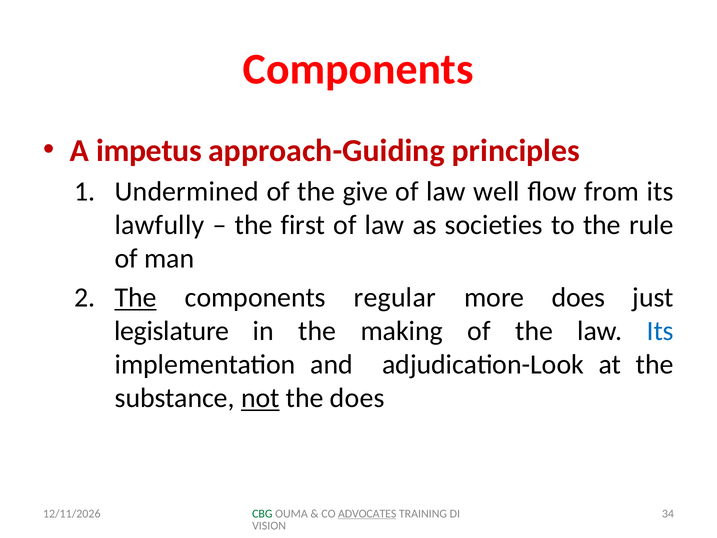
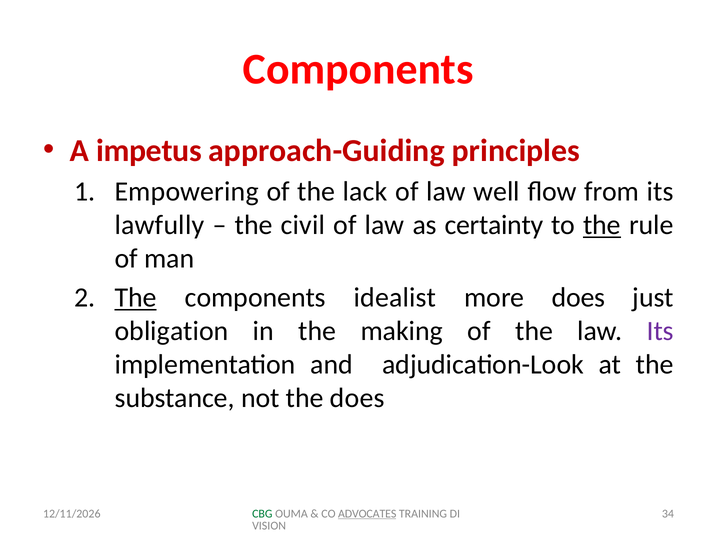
Undermined: Undermined -> Empowering
give: give -> lack
first: first -> civil
societies: societies -> certainty
the at (602, 225) underline: none -> present
regular: regular -> idealist
legislature: legislature -> obligation
Its at (660, 331) colour: blue -> purple
not underline: present -> none
